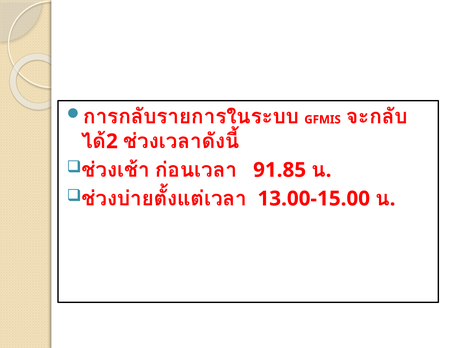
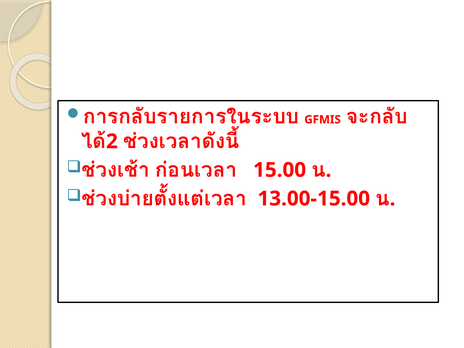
91.85: 91.85 -> 15.00
